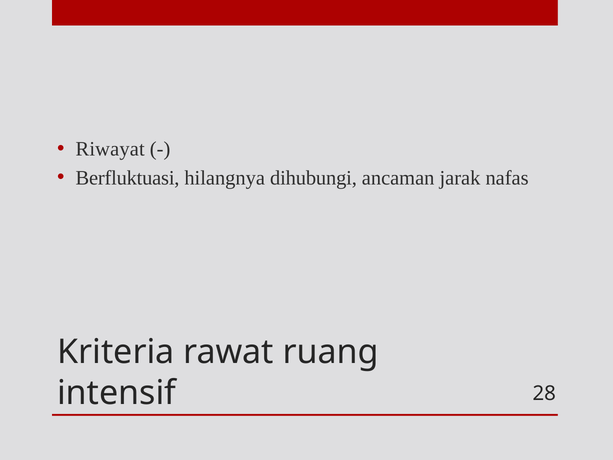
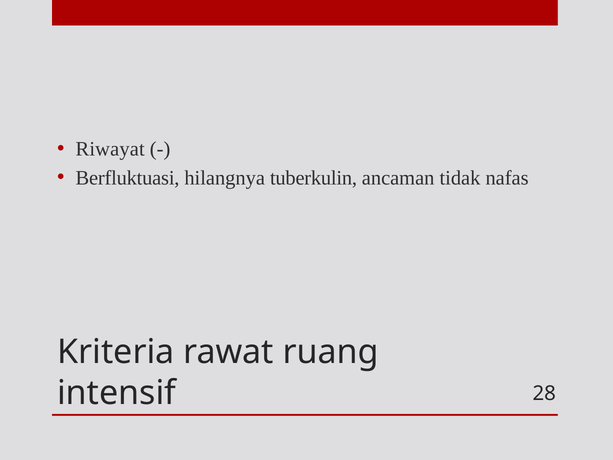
dihubungi: dihubungi -> tuberkulin
jarak: jarak -> tidak
